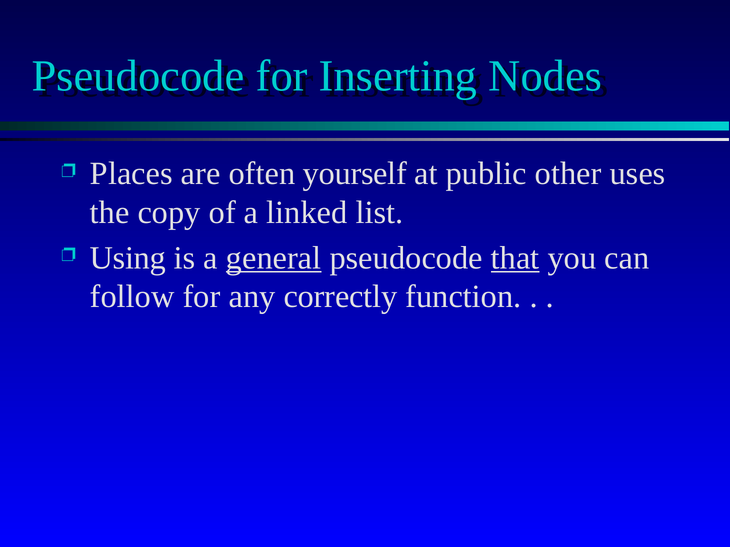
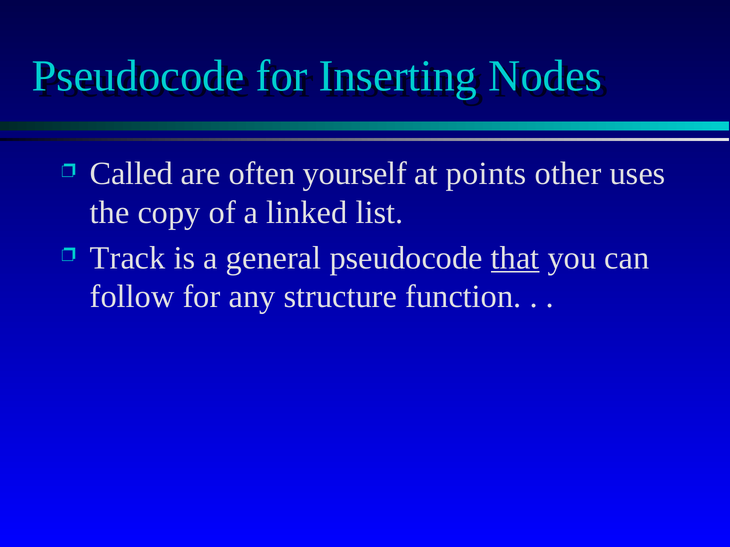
Places: Places -> Called
public: public -> points
Using: Using -> Track
general underline: present -> none
correctly: correctly -> structure
